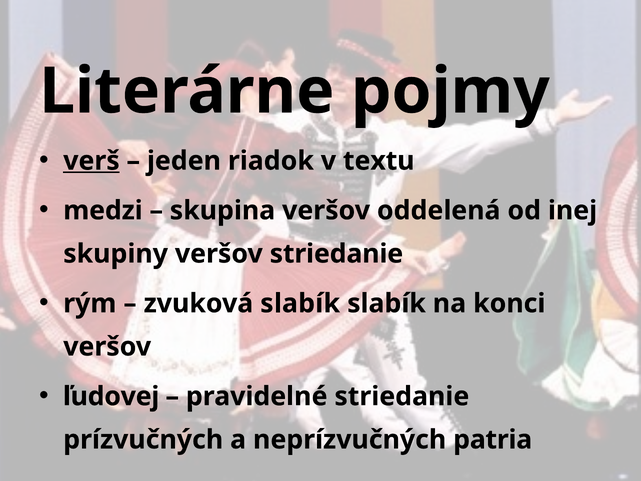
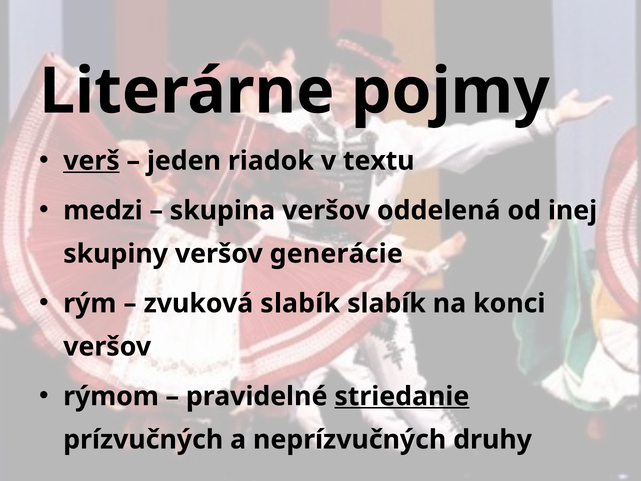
veršov striedanie: striedanie -> generácie
ľudovej: ľudovej -> rýmom
striedanie at (402, 396) underline: none -> present
patria: patria -> druhy
